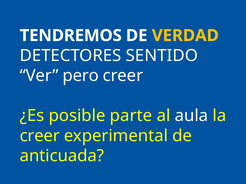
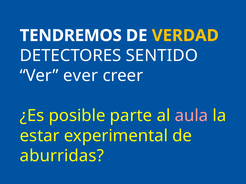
Ver pero: pero -> ever
aula colour: white -> pink
creer at (40, 136): creer -> estar
anticuada: anticuada -> aburridas
